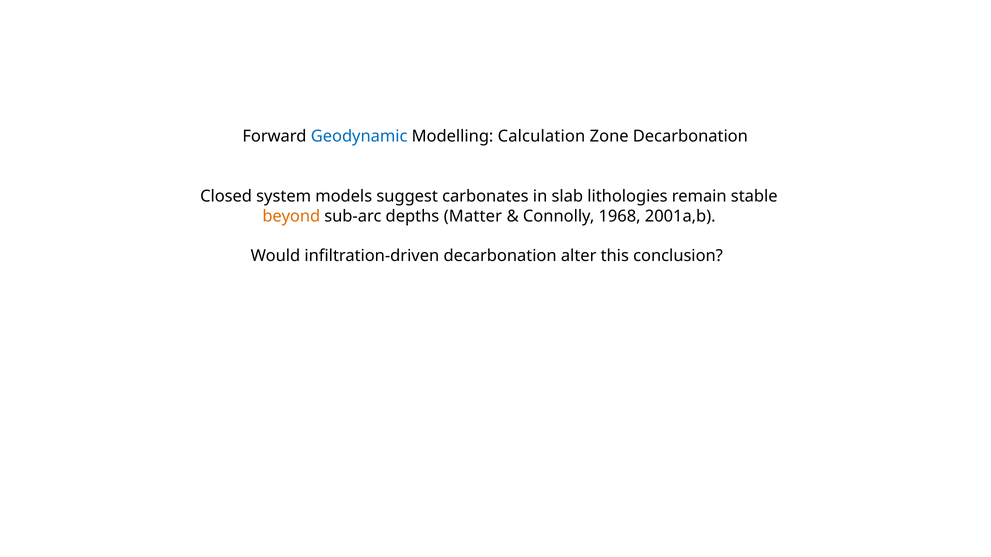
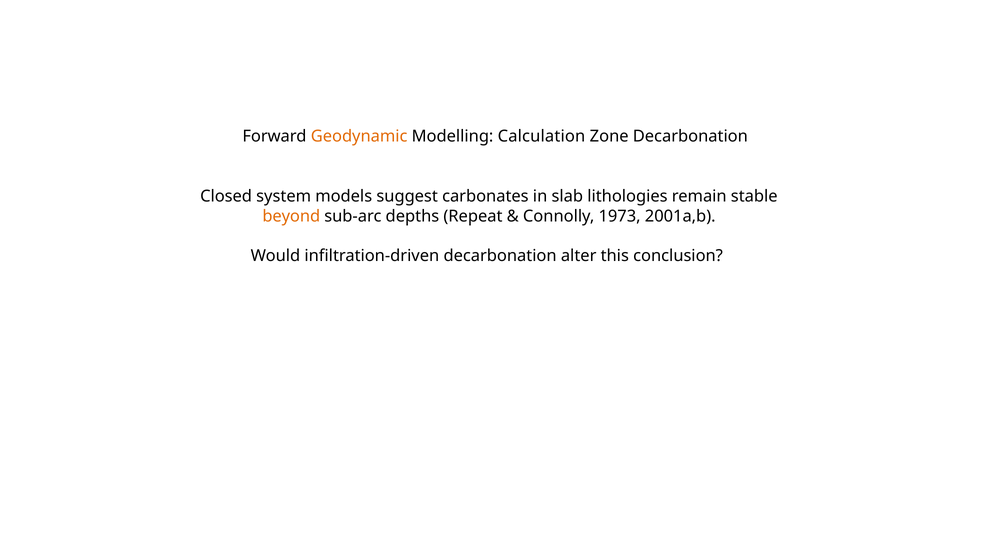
Geodynamic colour: blue -> orange
Matter: Matter -> Repeat
1968: 1968 -> 1973
